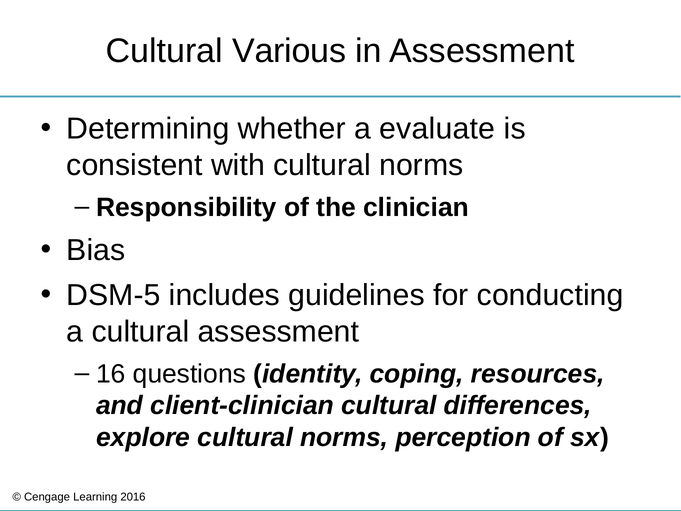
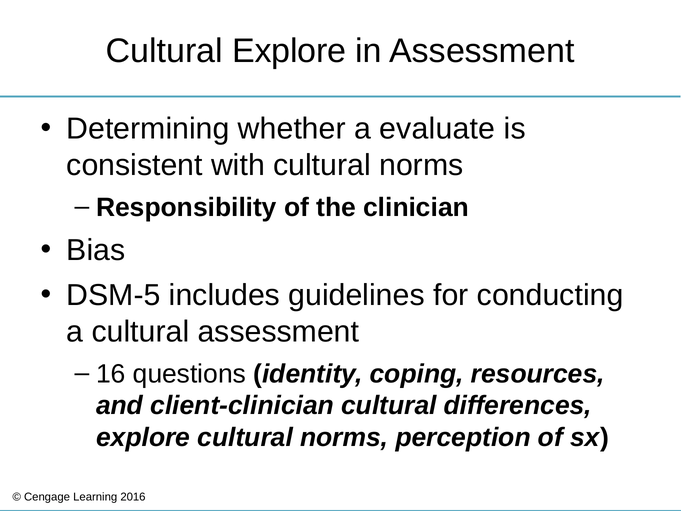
Cultural Various: Various -> Explore
